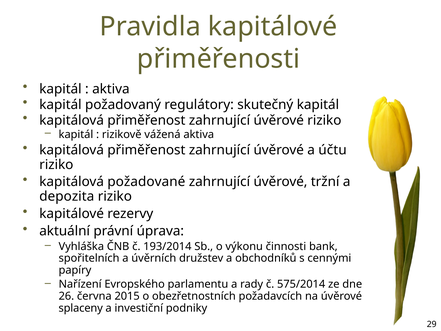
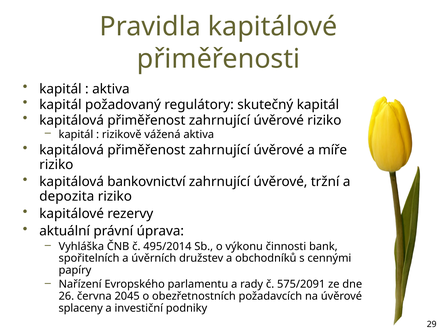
účtu: účtu -> míře
požadované: požadované -> bankovnictví
193/2014: 193/2014 -> 495/2014
575/2014: 575/2014 -> 575/2091
2015: 2015 -> 2045
